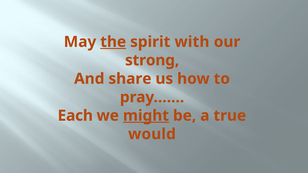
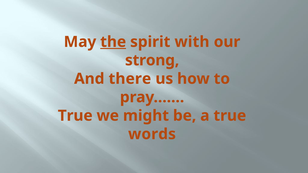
share: share -> there
Each at (75, 116): Each -> True
might underline: present -> none
would: would -> words
